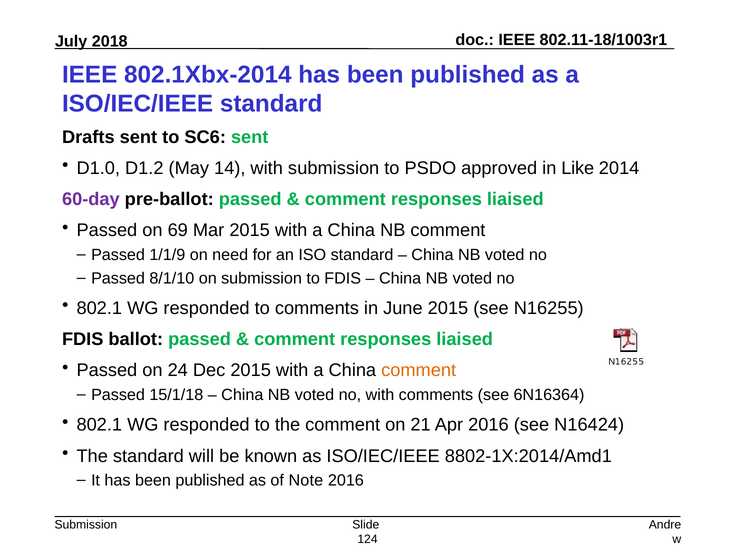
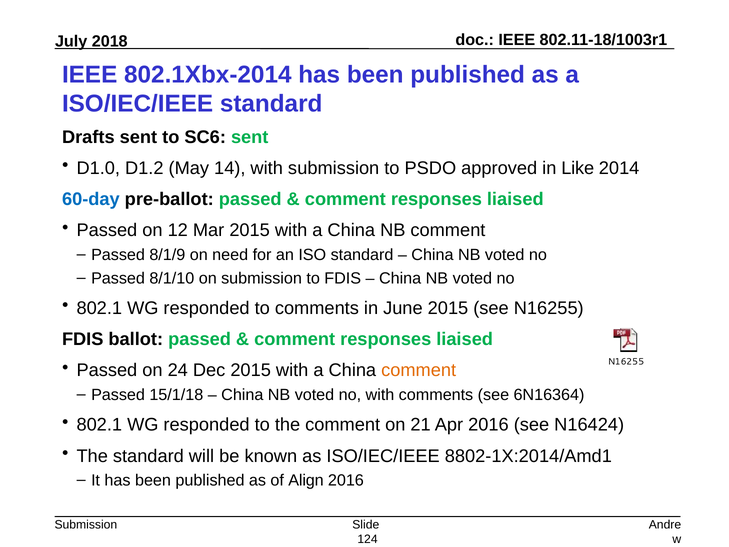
60-day colour: purple -> blue
69: 69 -> 12
1/1/9: 1/1/9 -> 8/1/9
Note: Note -> Align
